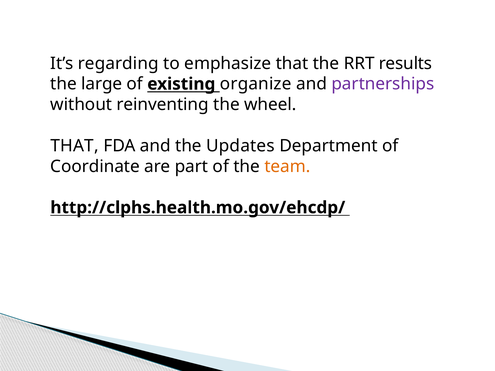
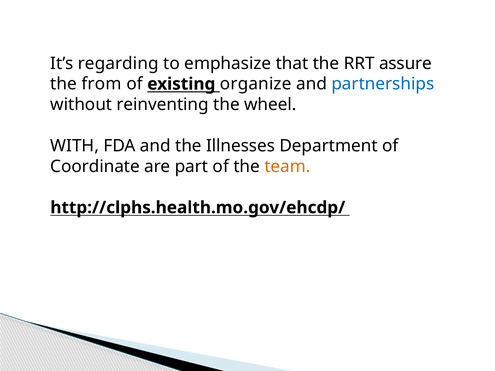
results: results -> assure
large: large -> from
partnerships colour: purple -> blue
THAT at (75, 146): THAT -> WITH
Updates: Updates -> Illnesses
